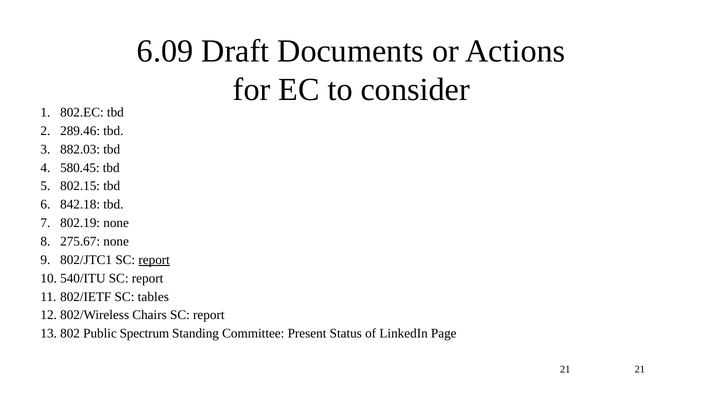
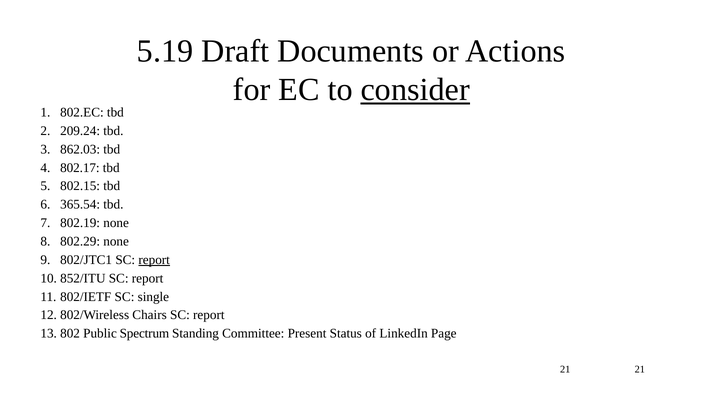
6.09: 6.09 -> 5.19
consider underline: none -> present
289.46: 289.46 -> 209.24
882.03: 882.03 -> 862.03
580.45: 580.45 -> 802.17
842.18: 842.18 -> 365.54
275.67: 275.67 -> 802.29
540/ITU: 540/ITU -> 852/ITU
tables: tables -> single
